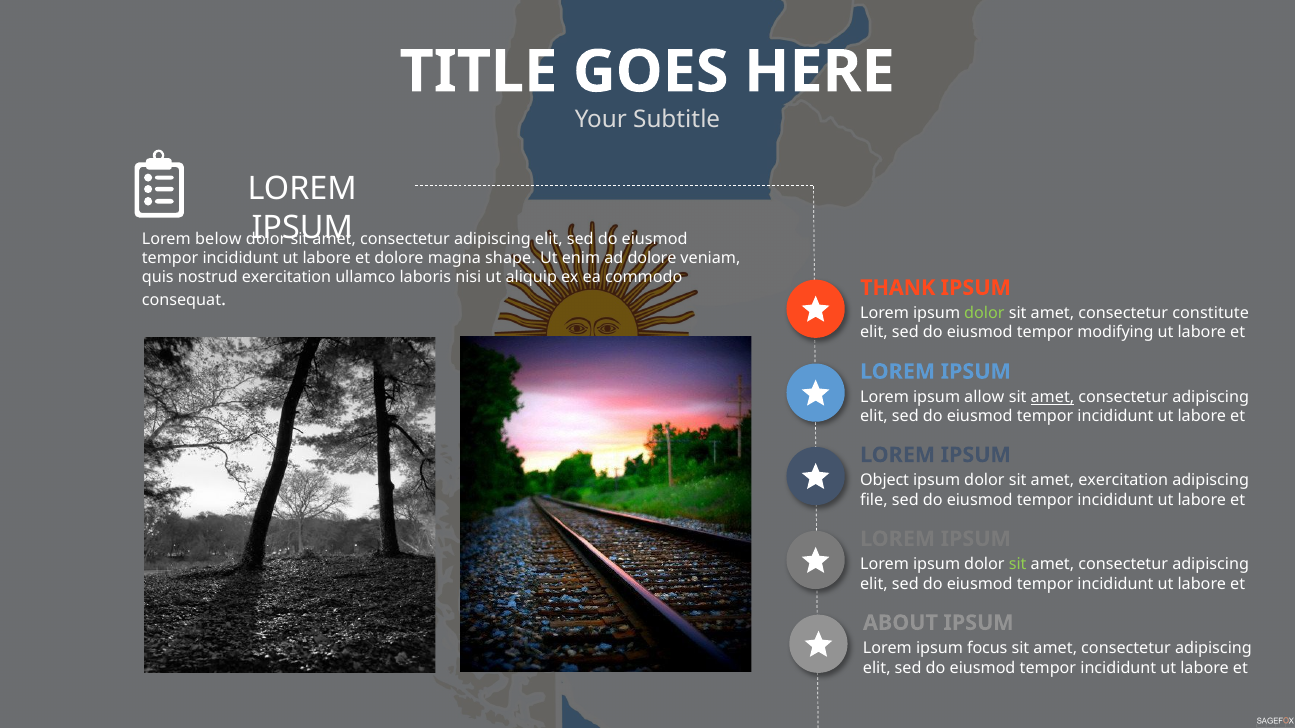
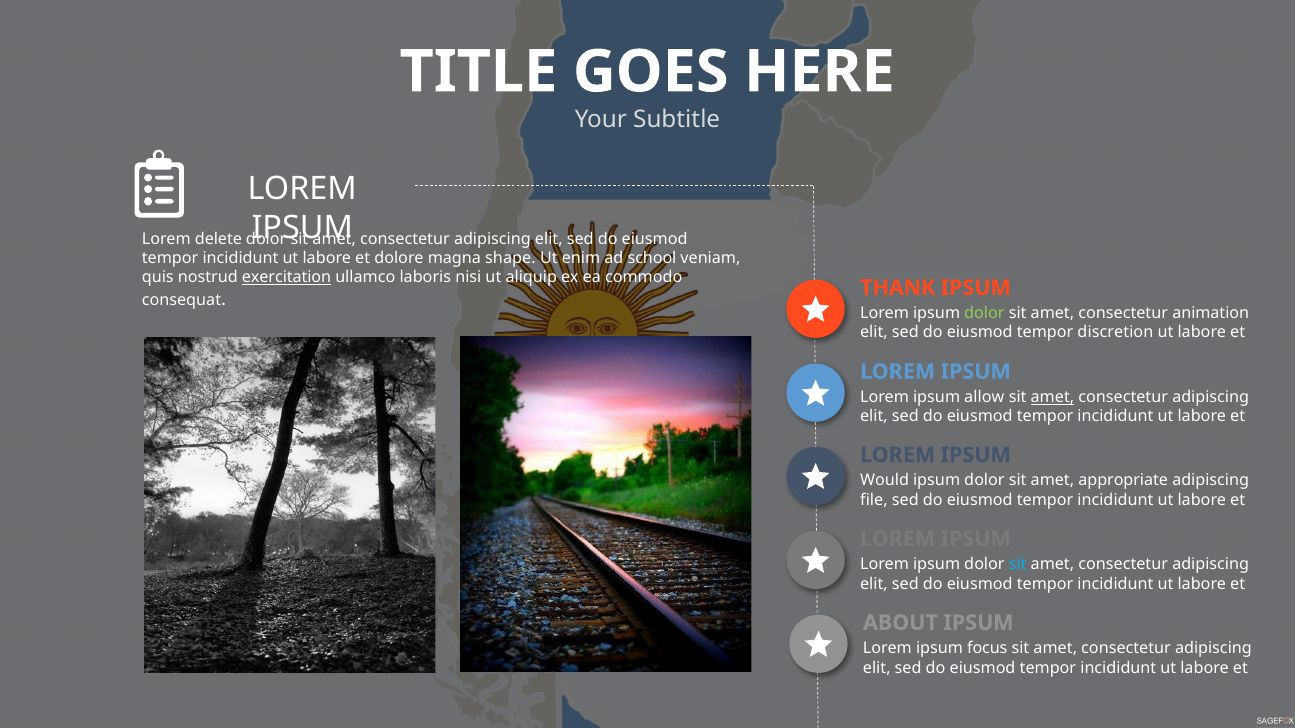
below: below -> delete
ad dolore: dolore -> school
exercitation at (287, 278) underline: none -> present
constitute: constitute -> animation
modifying: modifying -> discretion
Object: Object -> Would
amet exercitation: exercitation -> appropriate
sit at (1018, 565) colour: light green -> light blue
